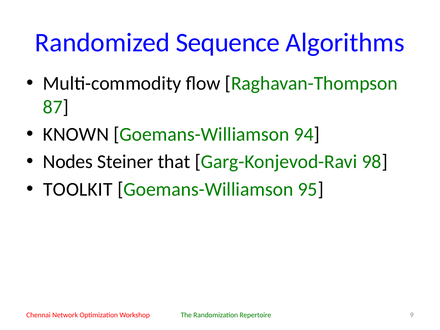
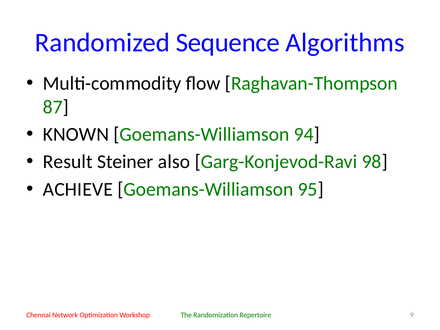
Nodes: Nodes -> Result
that: that -> also
TOOLKIT: TOOLKIT -> ACHIEVE
